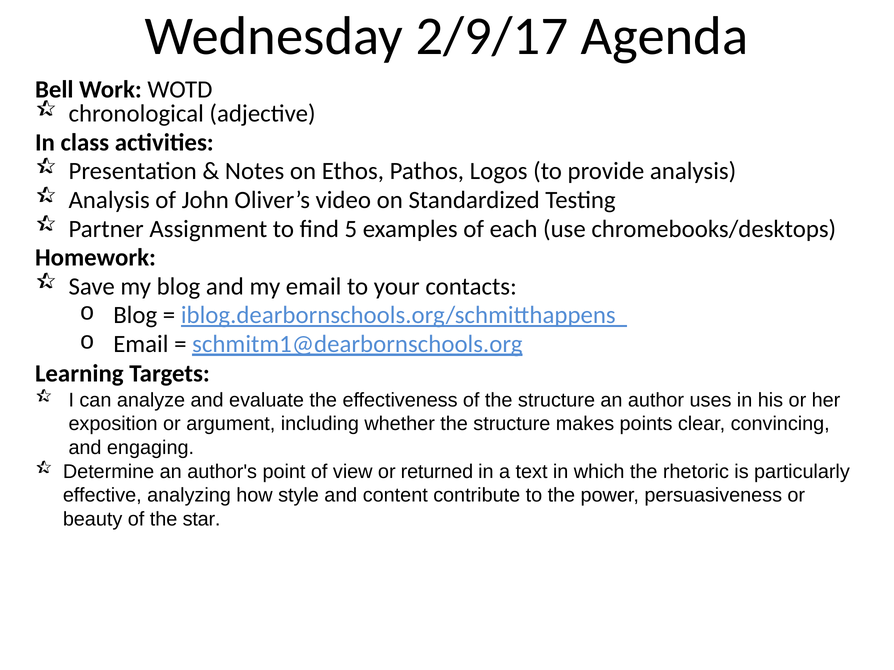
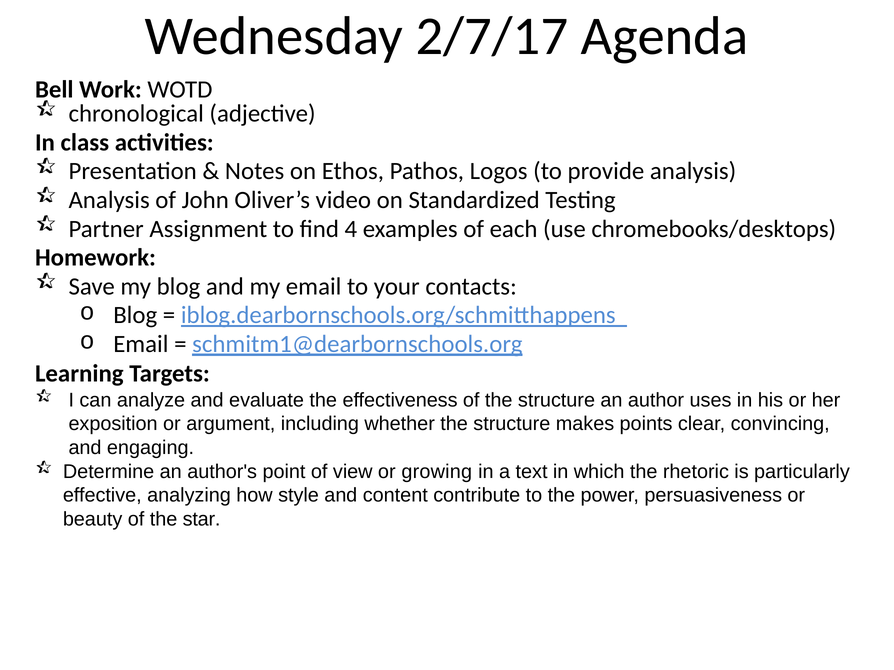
2/9/17: 2/9/17 -> 2/7/17
5: 5 -> 4
returned: returned -> growing
